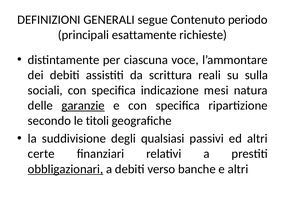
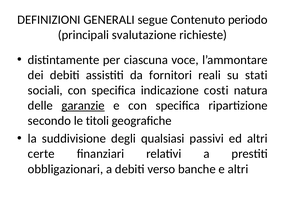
esattamente: esattamente -> svalutazione
scrittura: scrittura -> fornitori
sulla: sulla -> stati
mesi: mesi -> costi
obbligazionari underline: present -> none
